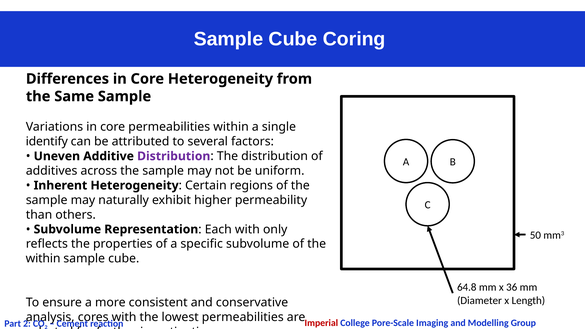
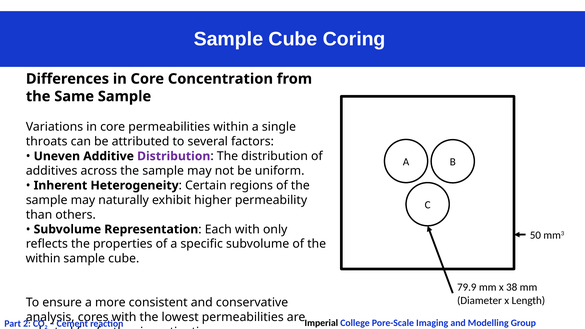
Core Heterogeneity: Heterogeneity -> Concentration
identify: identify -> throats
64.8: 64.8 -> 79.9
36: 36 -> 38
Imperial colour: red -> black
